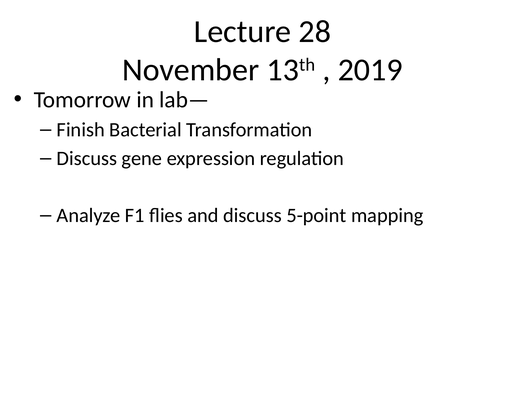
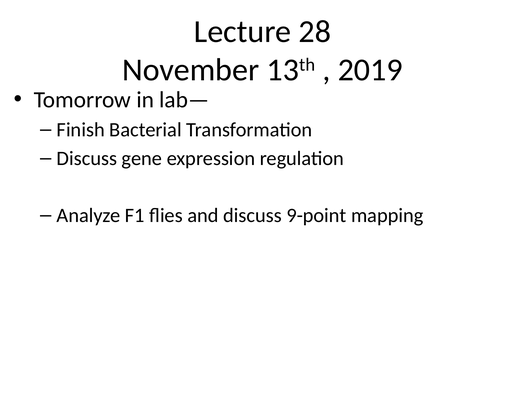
5-point: 5-point -> 9-point
